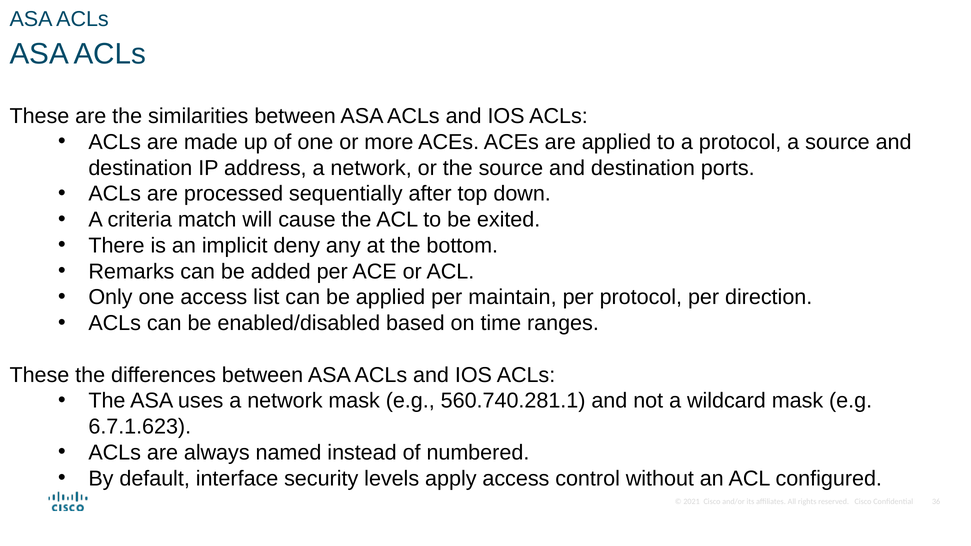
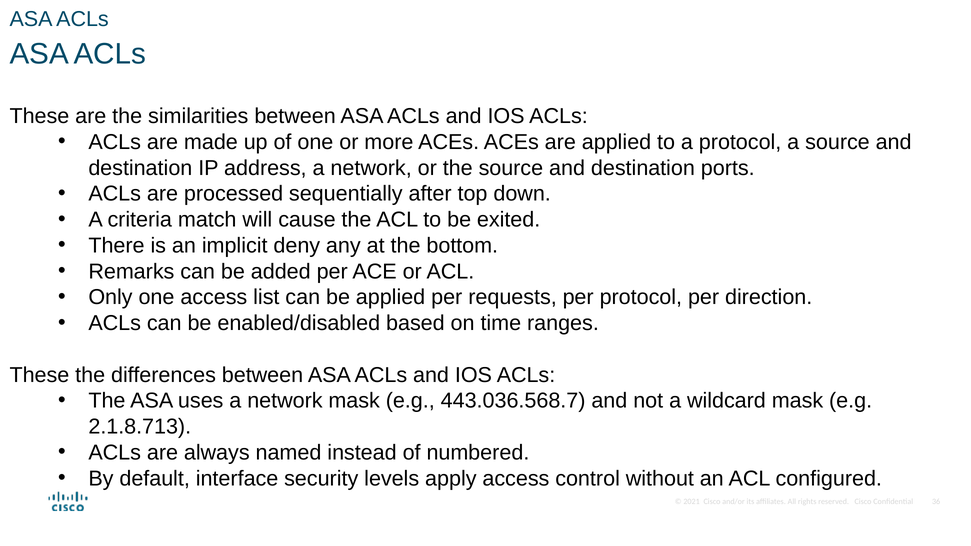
maintain: maintain -> requests
560.740.281.1: 560.740.281.1 -> 443.036.568.7
6.7.1.623: 6.7.1.623 -> 2.1.8.713
